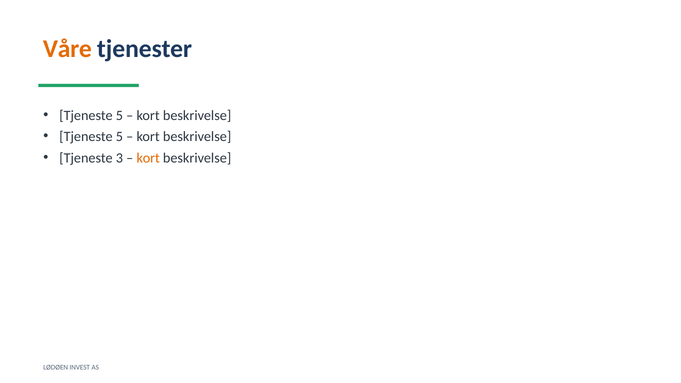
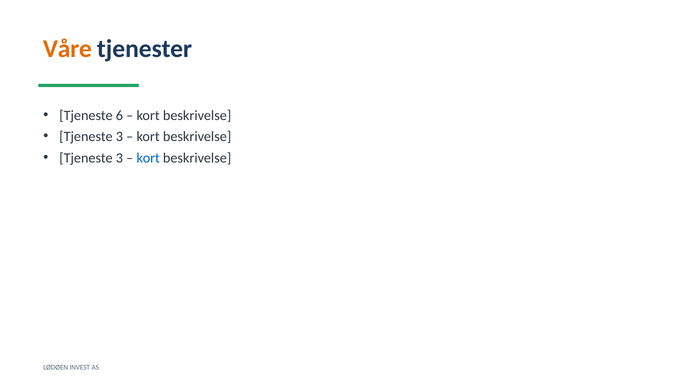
5 at (119, 115): 5 -> 6
5 at (119, 137): 5 -> 3
kort at (148, 158) colour: orange -> blue
